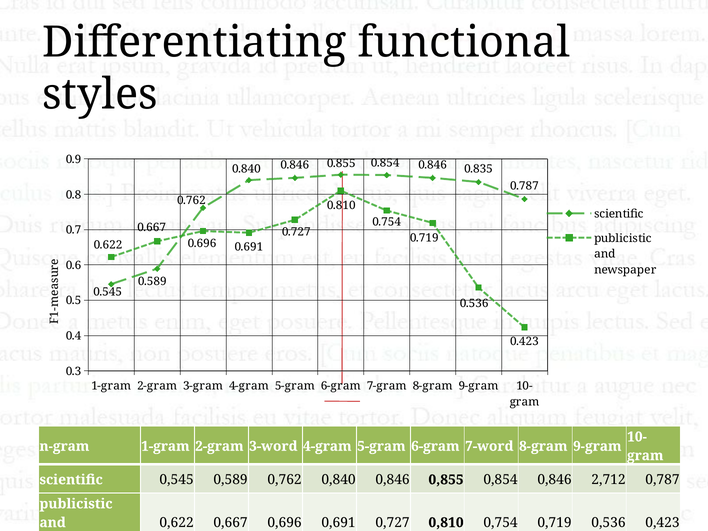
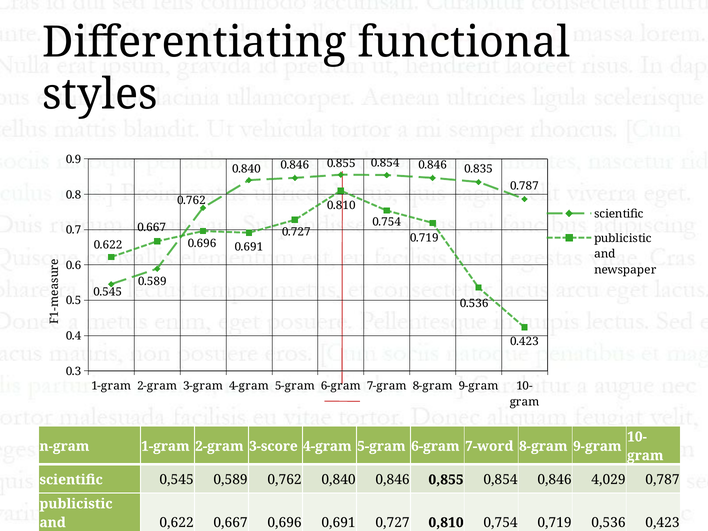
3-word: 3-word -> 3-score
2,712: 2,712 -> 4,029
